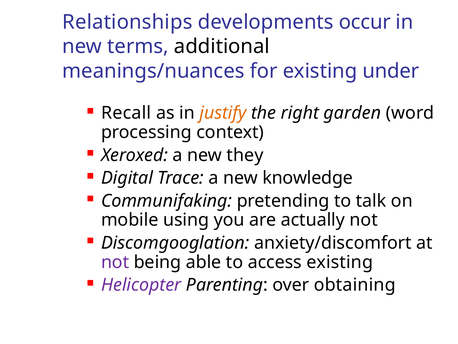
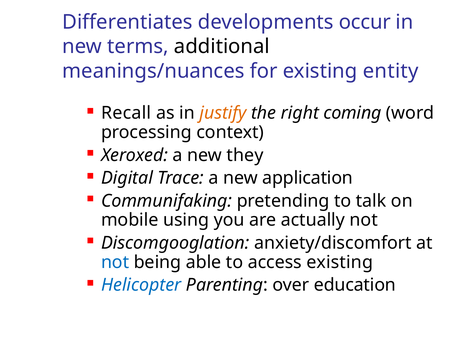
Relationships: Relationships -> Differentiates
under: under -> entity
garden: garden -> coming
knowledge: knowledge -> application
not at (115, 262) colour: purple -> blue
Helicopter colour: purple -> blue
obtaining: obtaining -> education
